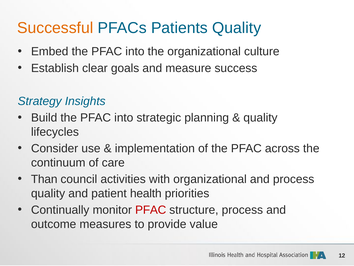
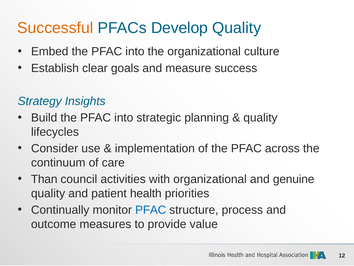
Patients: Patients -> Develop
and process: process -> genuine
PFAC at (151, 210) colour: red -> blue
